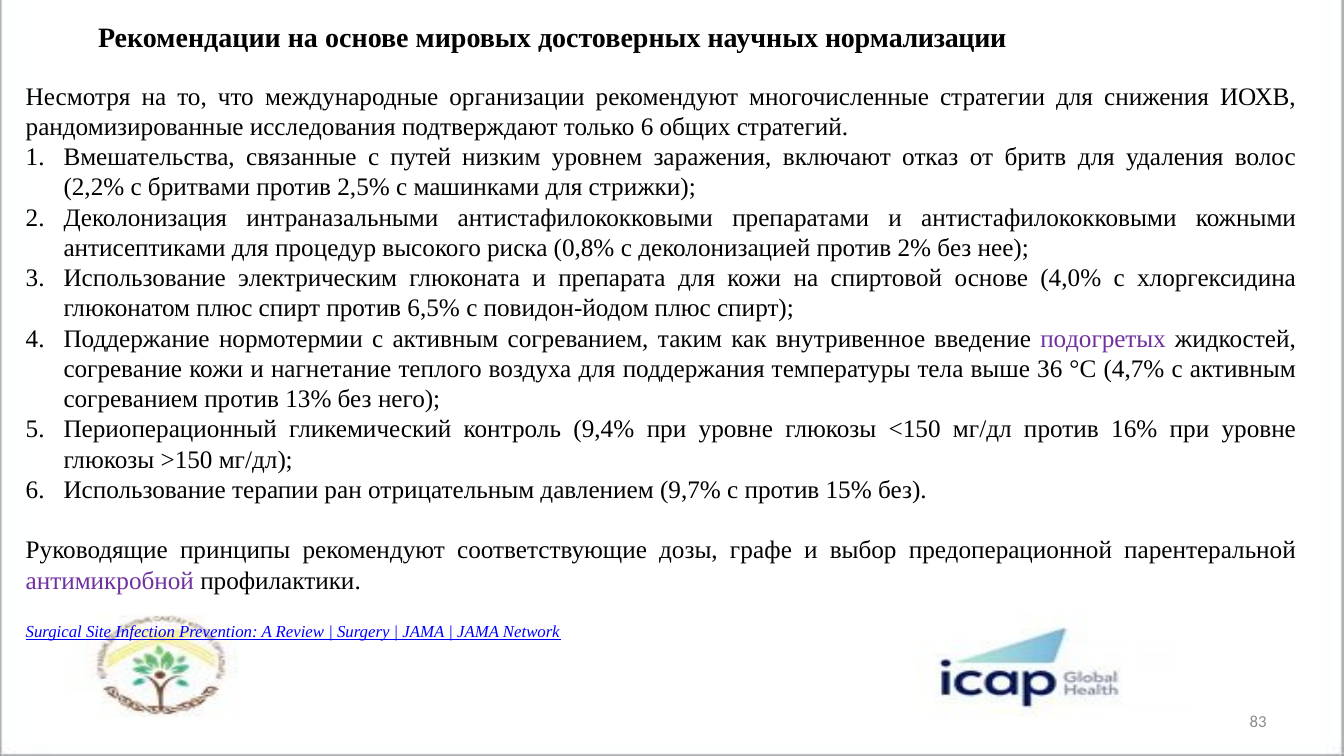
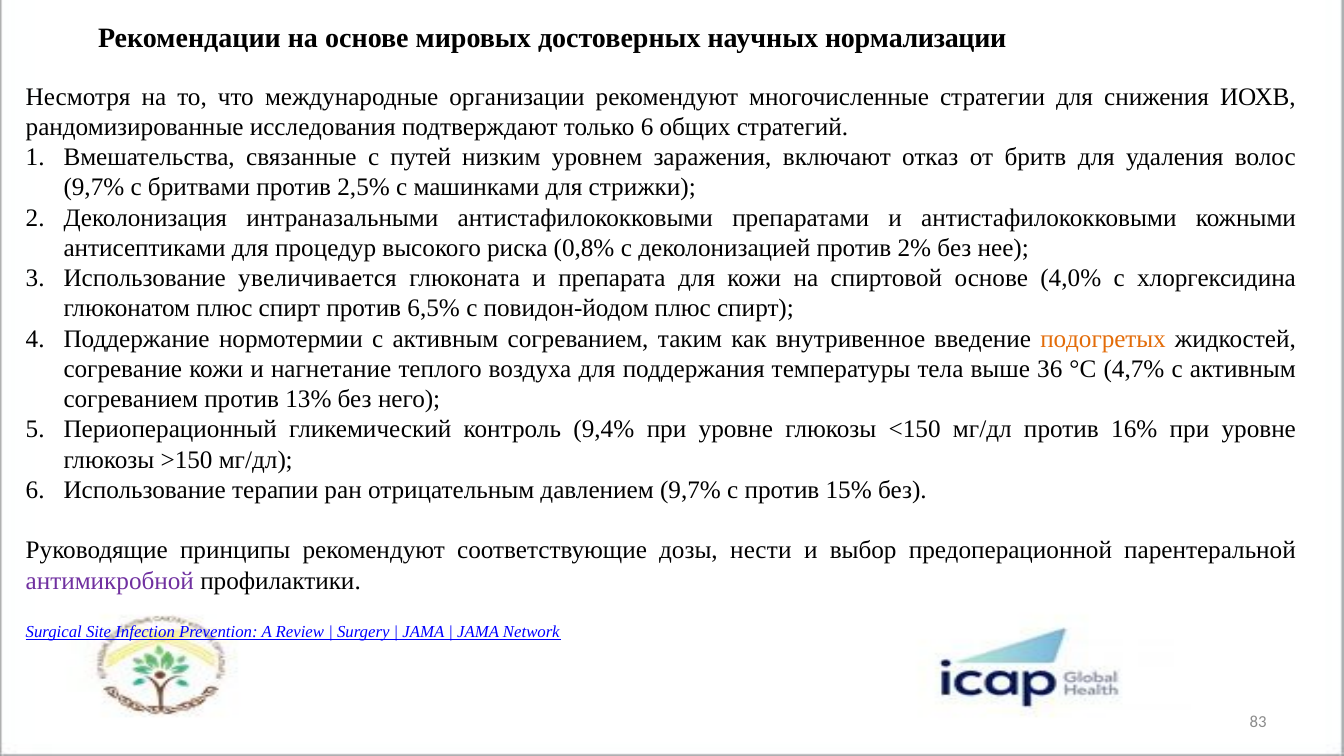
2,2% at (94, 188): 2,2% -> 9,7%
электрическим: электрическим -> увеличивается
подогретых colour: purple -> orange
графе: графе -> нести
